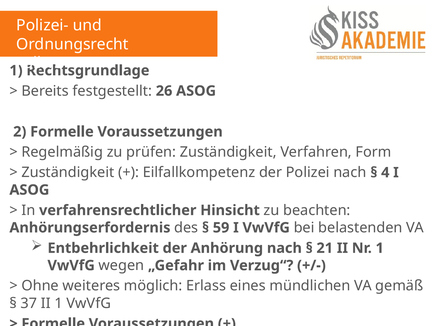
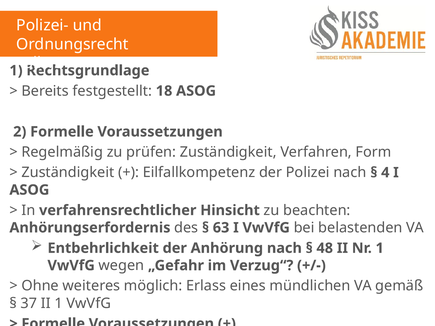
26: 26 -> 18
59: 59 -> 63
21: 21 -> 48
